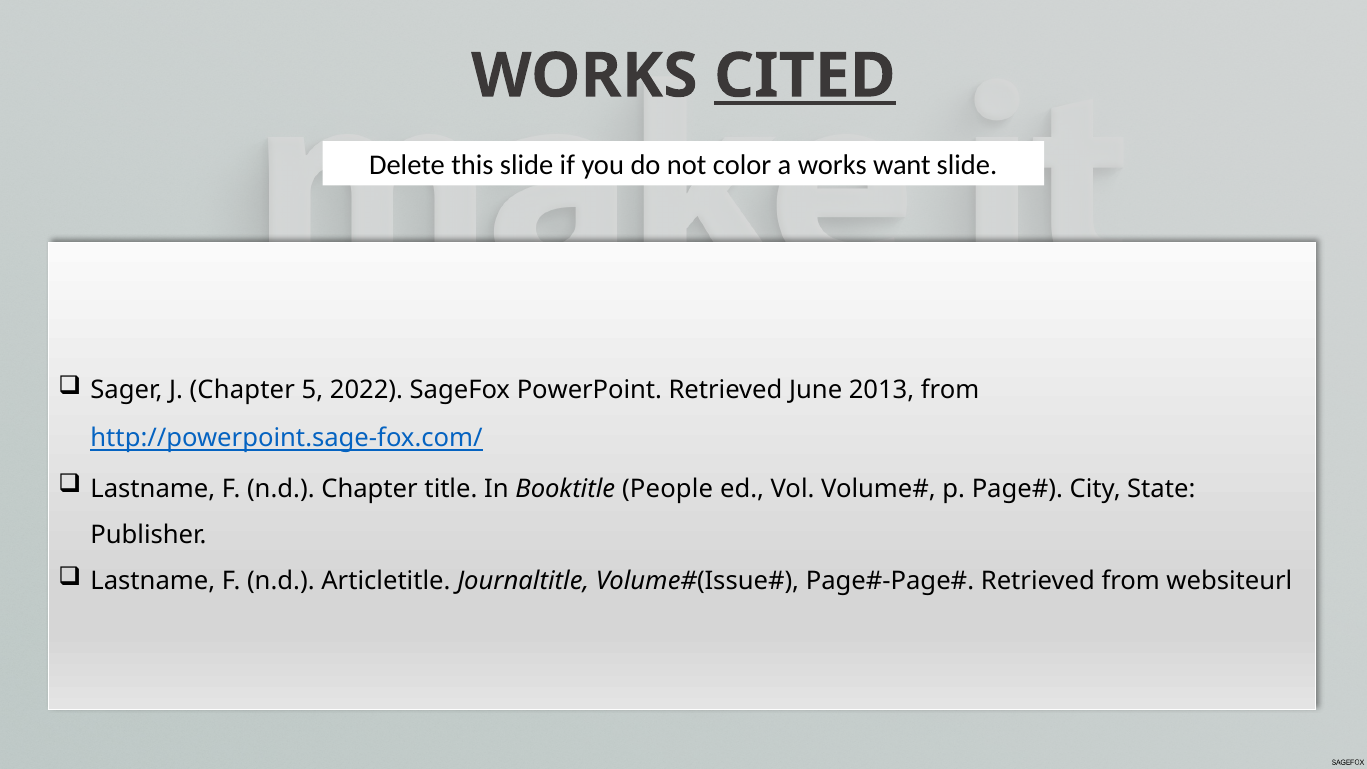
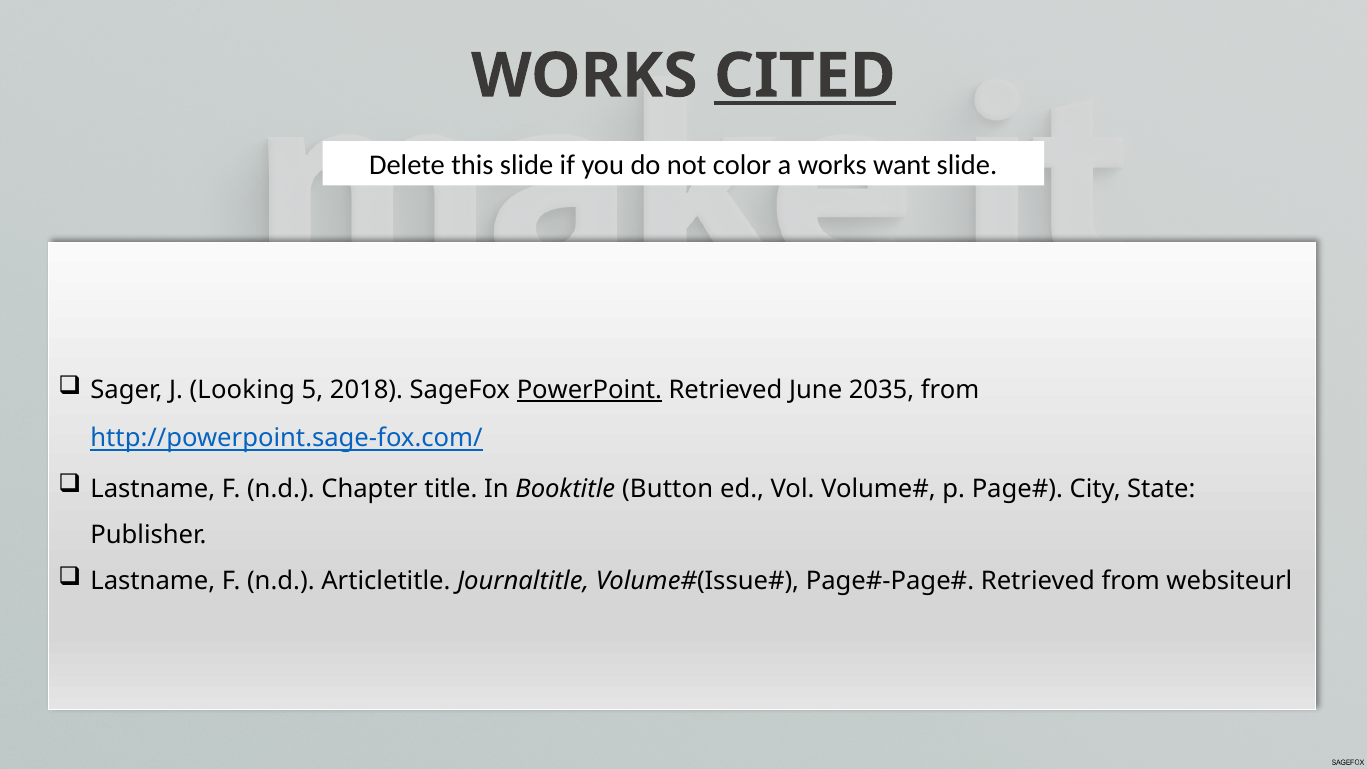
J Chapter: Chapter -> Looking
2022: 2022 -> 2018
PowerPoint underline: none -> present
2013: 2013 -> 2035
People: People -> Button
